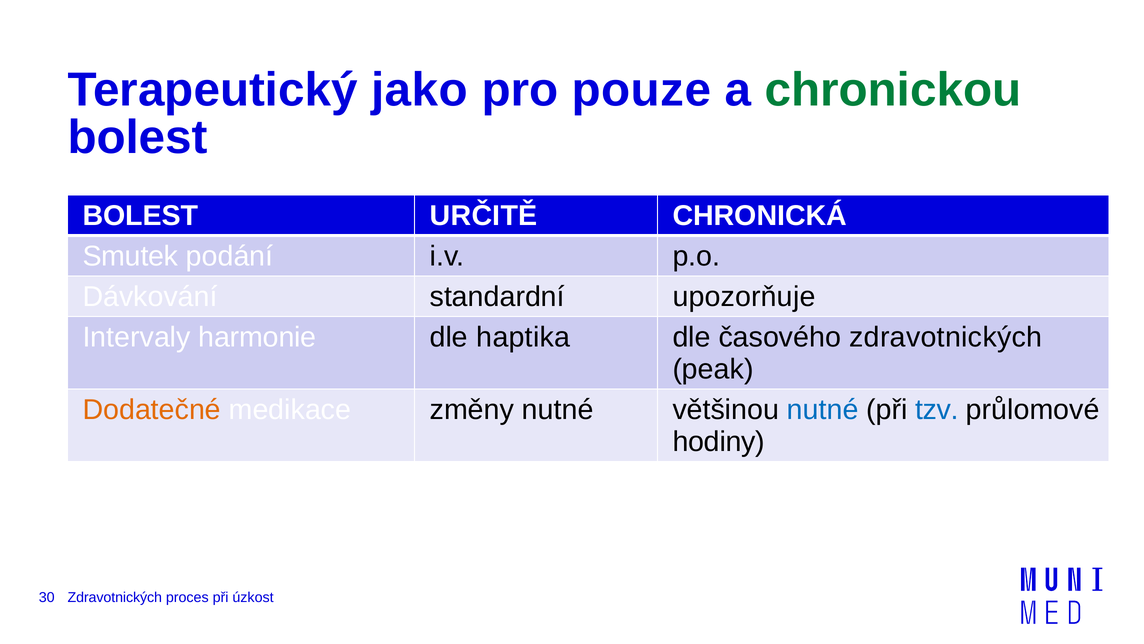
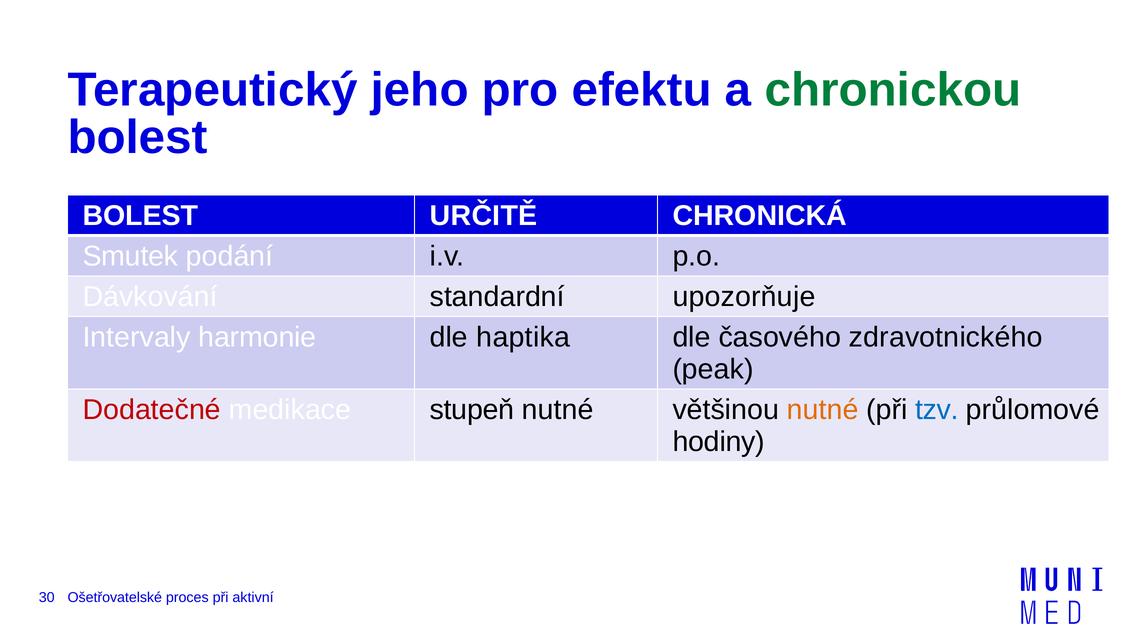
jako: jako -> jeho
pouze: pouze -> efektu
časového zdravotnických: zdravotnických -> zdravotnického
Dodatečné colour: orange -> red
změny: změny -> stupeň
nutné at (823, 409) colour: blue -> orange
Zdravotnických at (115, 597): Zdravotnických -> Ošetřovatelské
úzkost: úzkost -> aktivní
